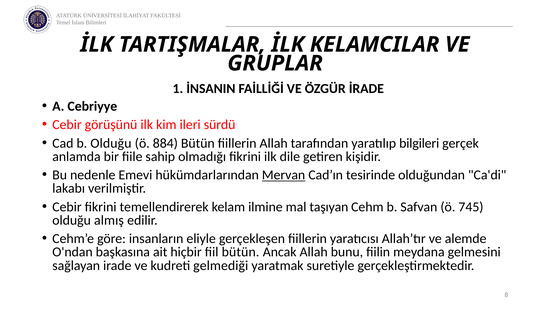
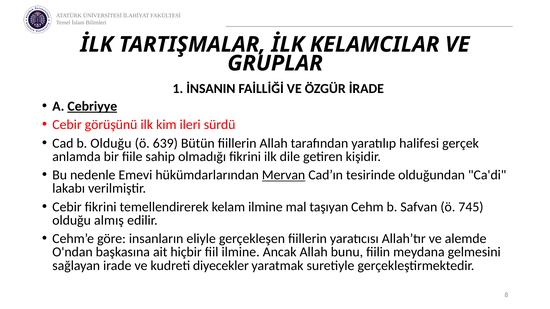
Cebriyye underline: none -> present
884: 884 -> 639
bilgileri: bilgileri -> halifesi
fiil bütün: bütün -> ilmine
gelmediği: gelmediği -> diyecekler
